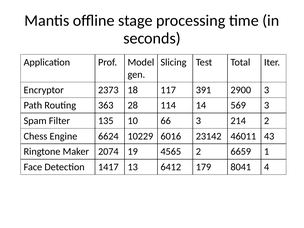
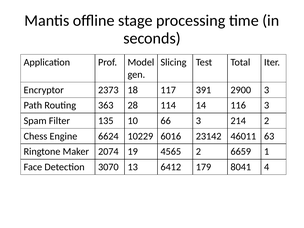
569: 569 -> 116
43: 43 -> 63
1417: 1417 -> 3070
